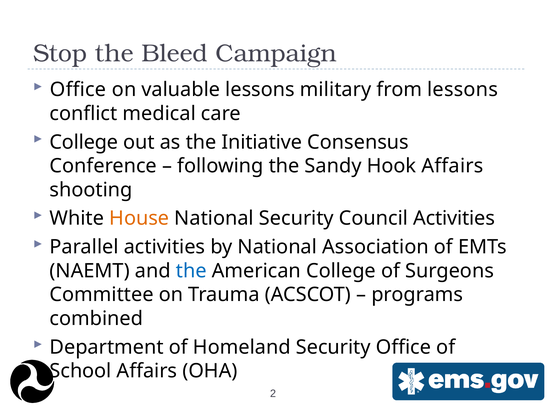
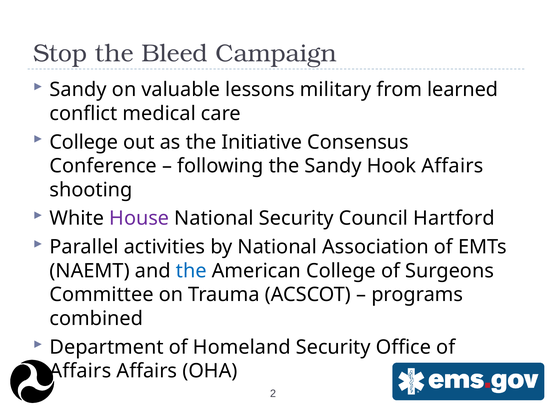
Office at (78, 90): Office -> Sandy
from lessons: lessons -> learned
House colour: orange -> purple
Council Activities: Activities -> Hartford
School at (81, 371): School -> Affairs
